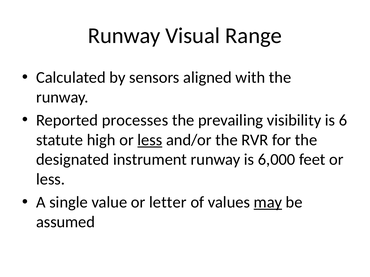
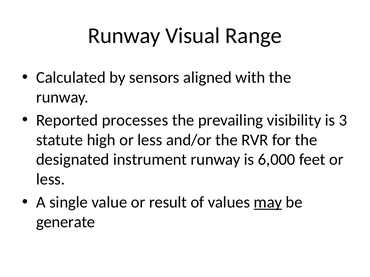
6: 6 -> 3
less at (150, 140) underline: present -> none
letter: letter -> result
assumed: assumed -> generate
